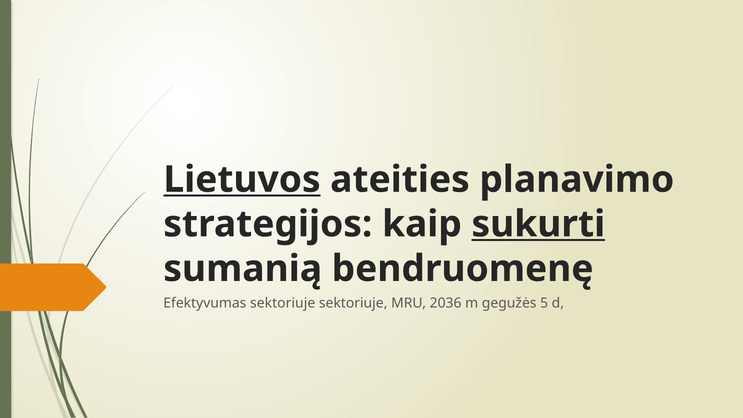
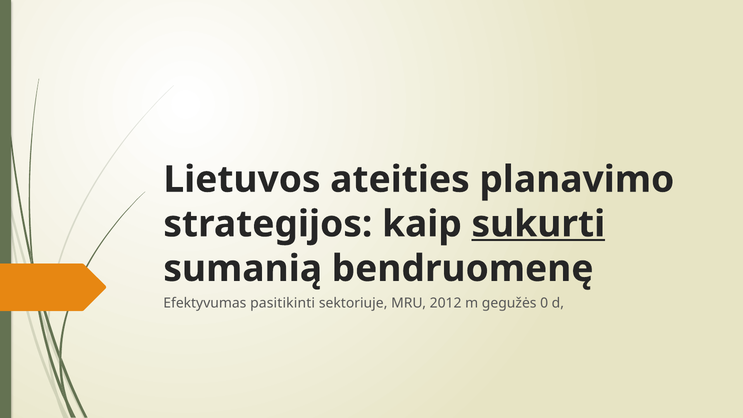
Lietuvos underline: present -> none
Efektyvumas sektoriuje: sektoriuje -> pasitikinti
2036: 2036 -> 2012
5: 5 -> 0
